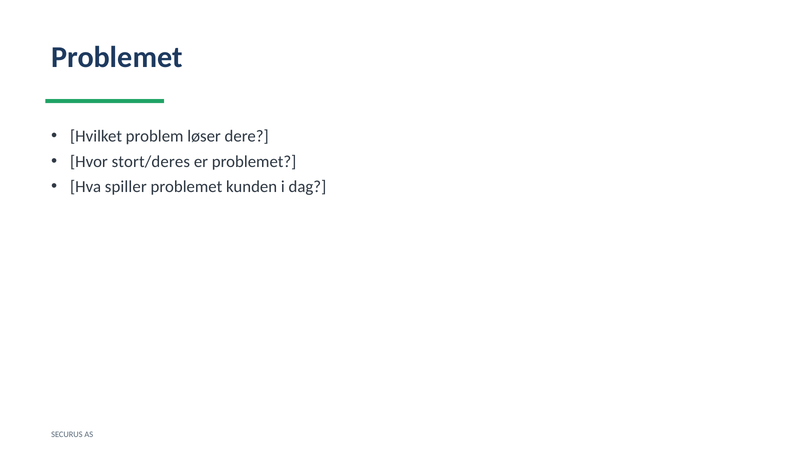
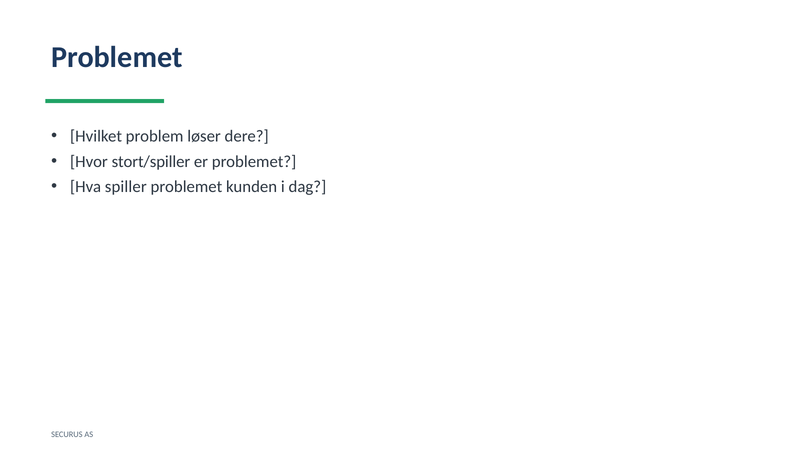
stort/deres: stort/deres -> stort/spiller
